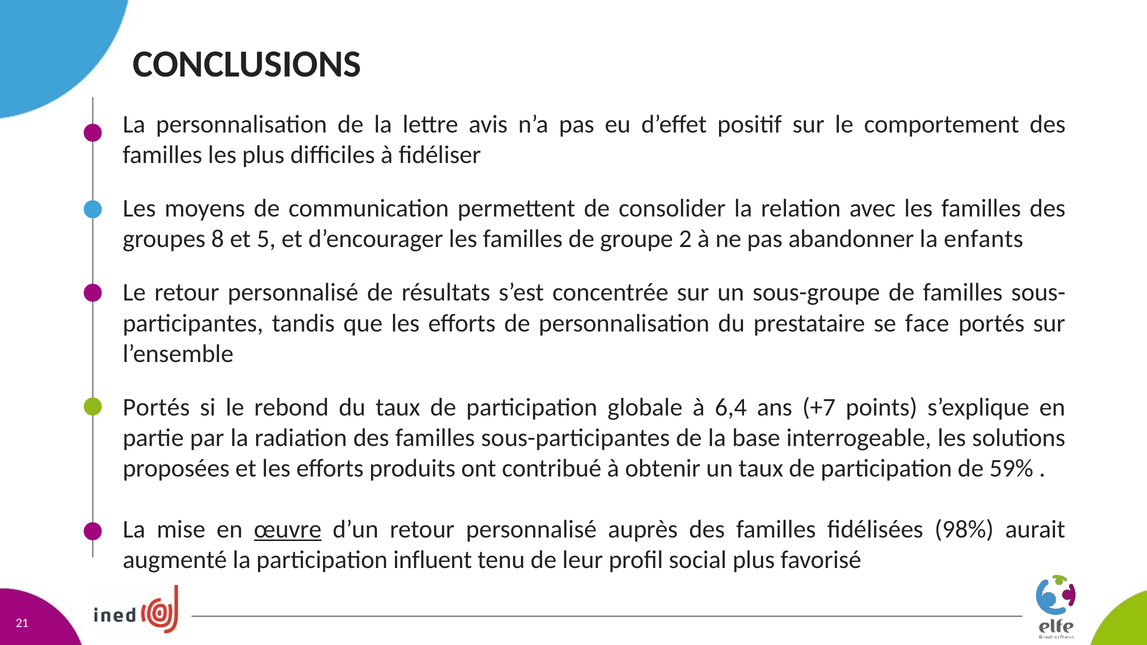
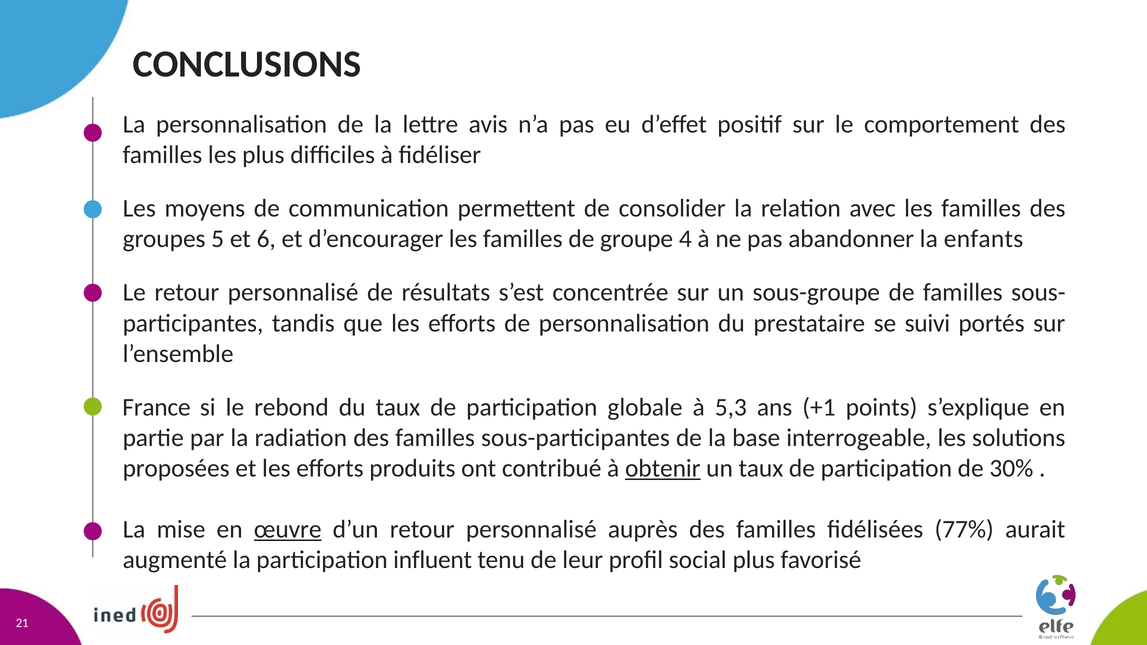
8: 8 -> 5
5: 5 -> 6
2: 2 -> 4
face: face -> suivi
Portés at (156, 407): Portés -> France
6,4: 6,4 -> 5,3
+7: +7 -> +1
obtenir underline: none -> present
59%: 59% -> 30%
98%: 98% -> 77%
